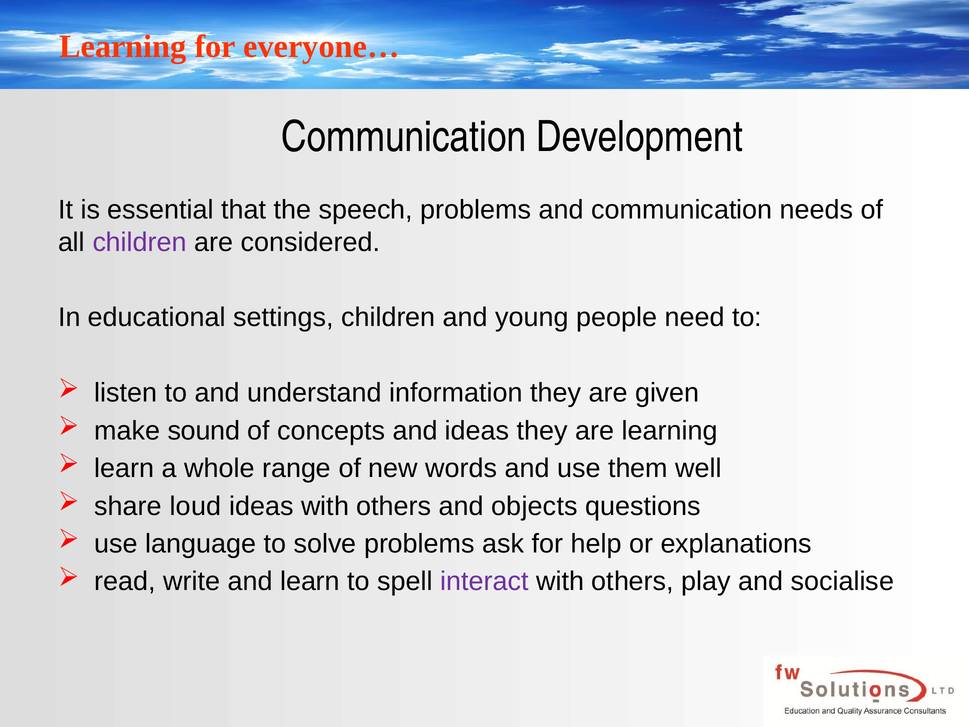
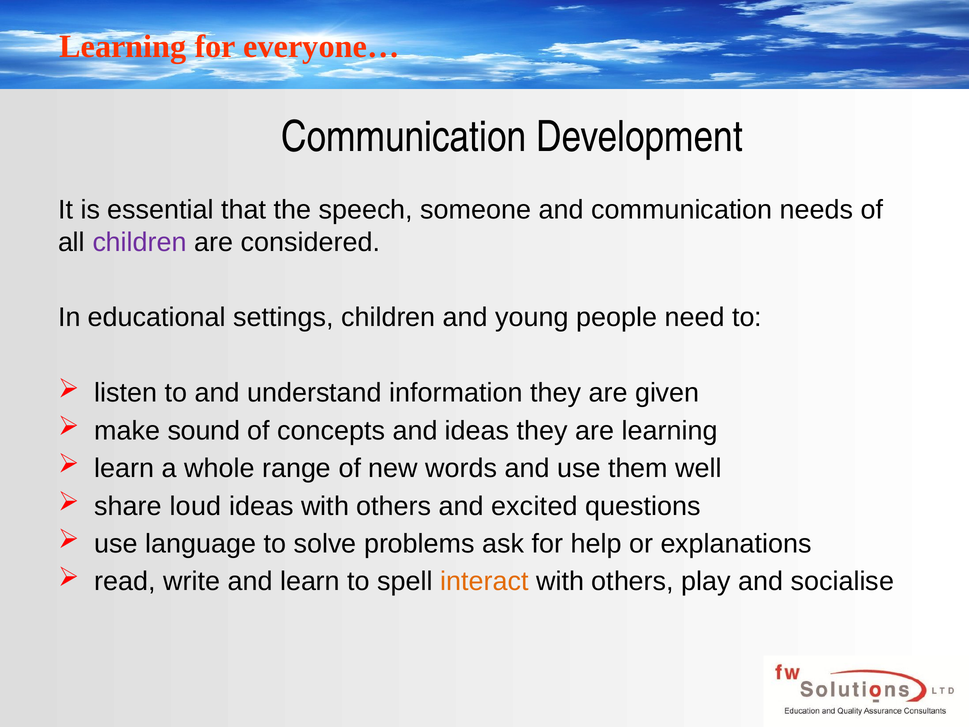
speech problems: problems -> someone
objects: objects -> excited
interact colour: purple -> orange
